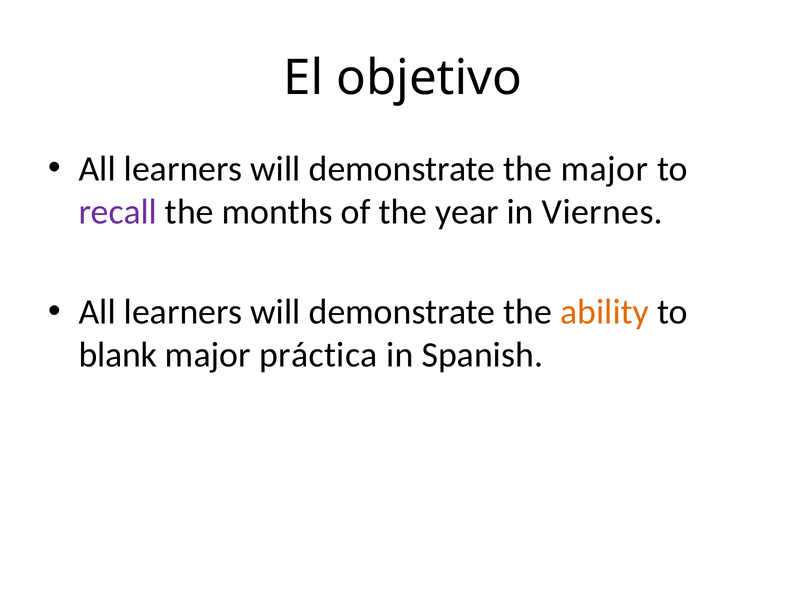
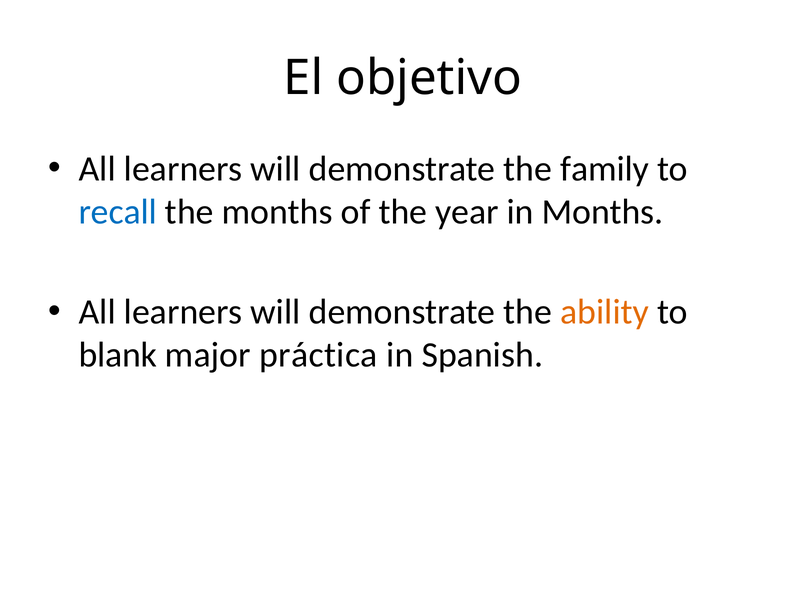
the major: major -> family
recall colour: purple -> blue
in Viernes: Viernes -> Months
